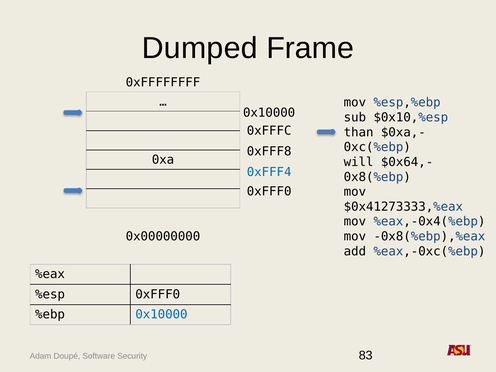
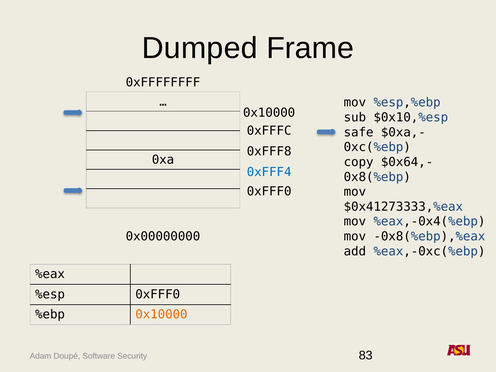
than: than -> safe
will: will -> copy
0x10000 at (161, 314) colour: blue -> orange
